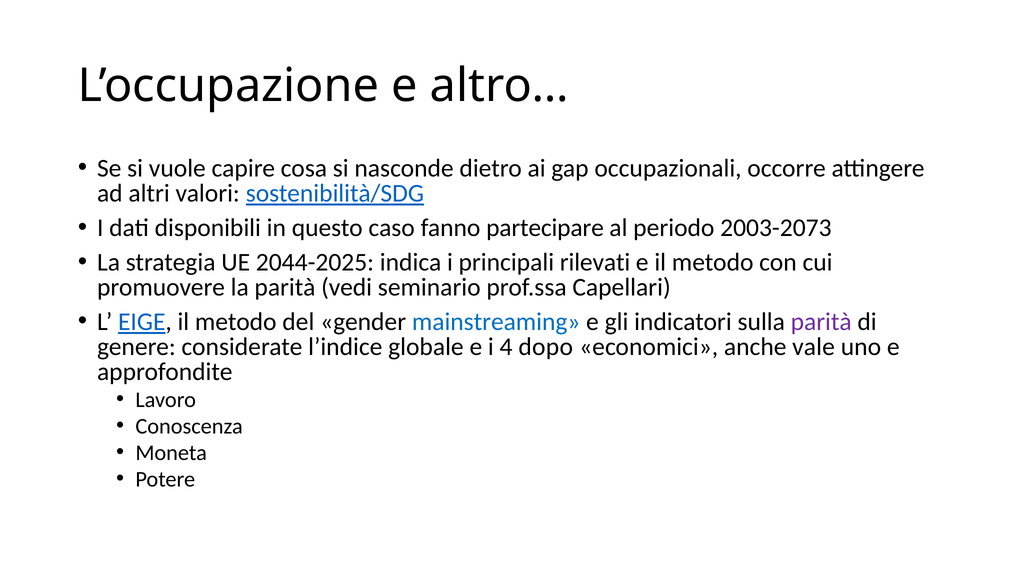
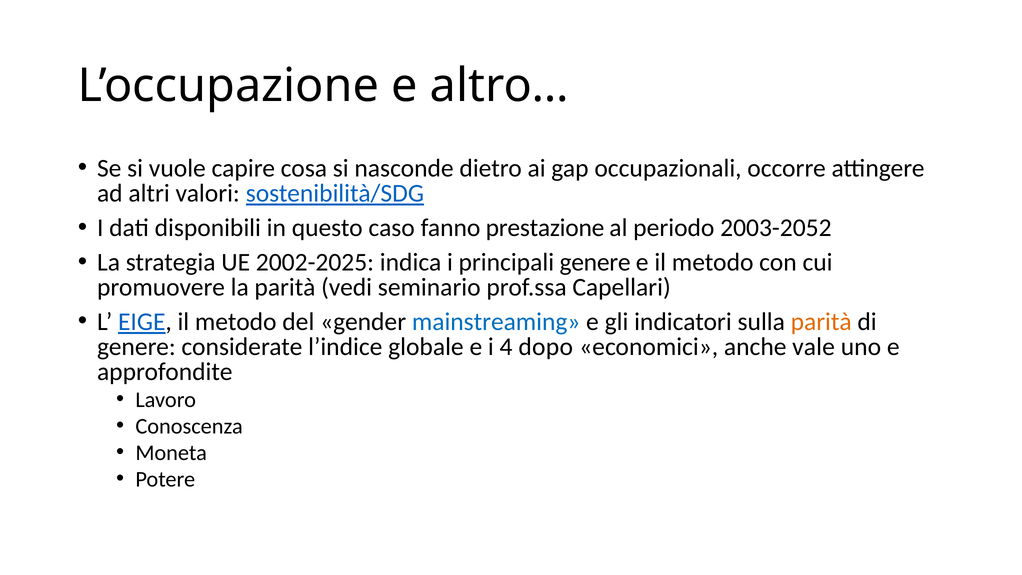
partecipare: partecipare -> prestazione
2003-2073: 2003-2073 -> 2003-2052
2044-2025: 2044-2025 -> 2002-2025
principali rilevati: rilevati -> genere
parità at (821, 322) colour: purple -> orange
